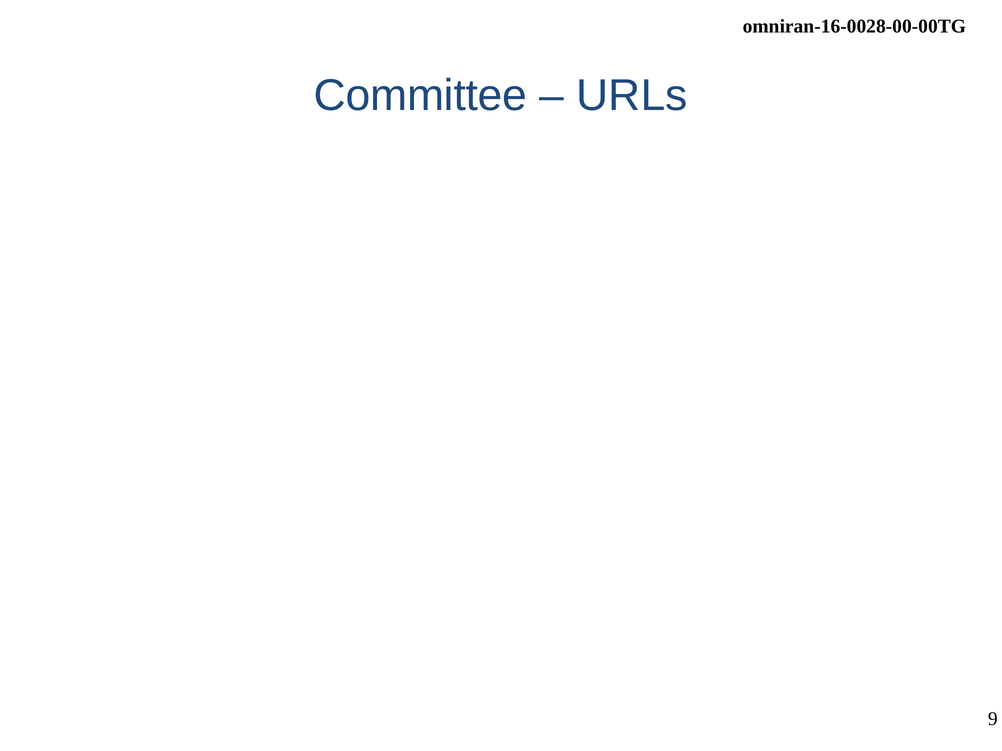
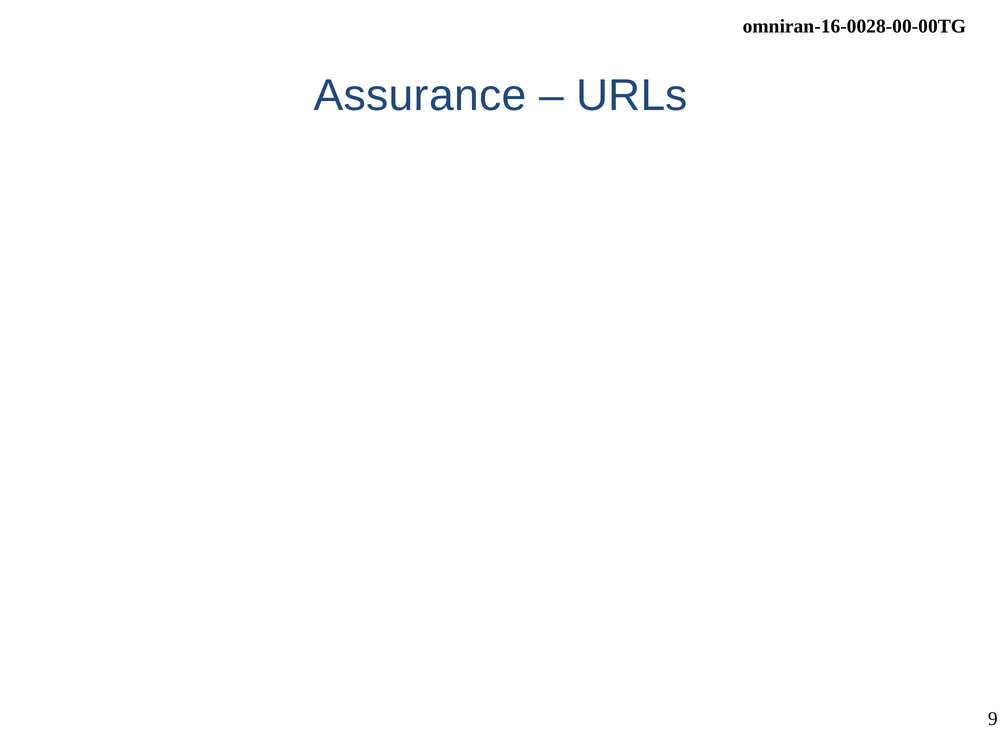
Committee: Committee -> Assurance
